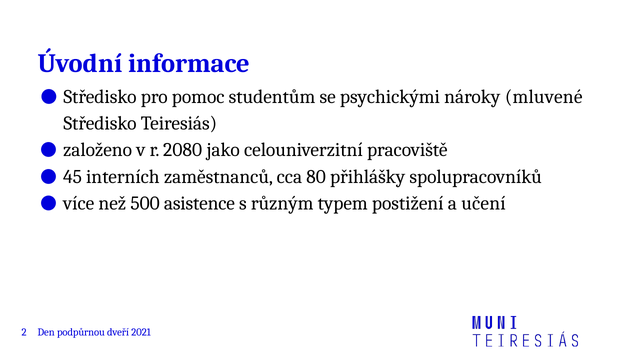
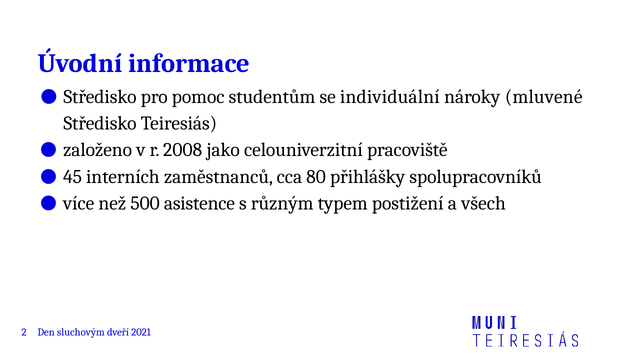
psychickými: psychickými -> individuální
2080: 2080 -> 2008
učení: učení -> všech
podpůrnou: podpůrnou -> sluchovým
